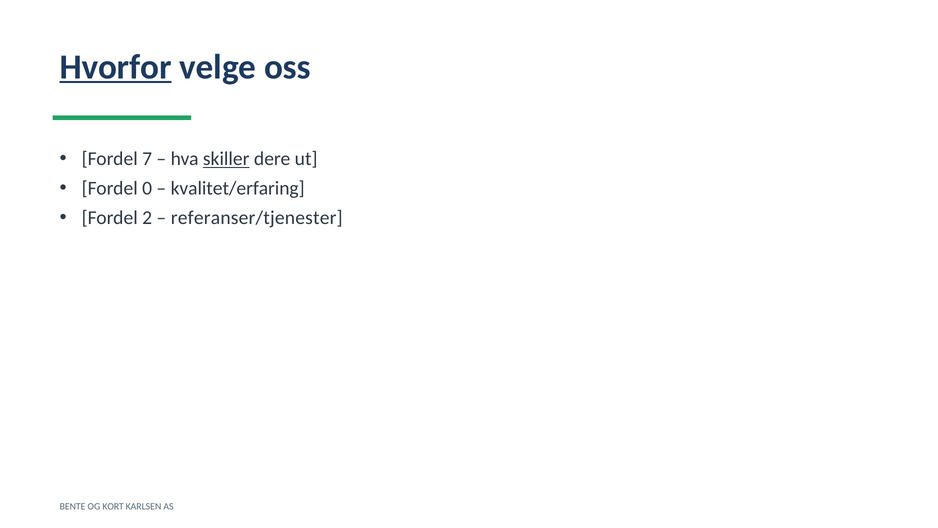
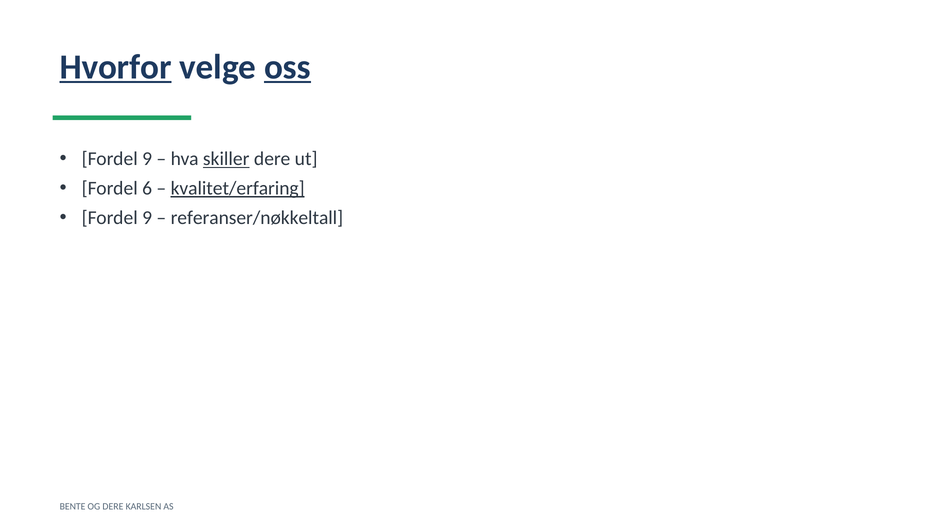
oss underline: none -> present
7 at (147, 159): 7 -> 9
0: 0 -> 6
kvalitet/erfaring underline: none -> present
2 at (147, 218): 2 -> 9
referanser/tjenester: referanser/tjenester -> referanser/nøkkeltall
OG KORT: KORT -> DERE
